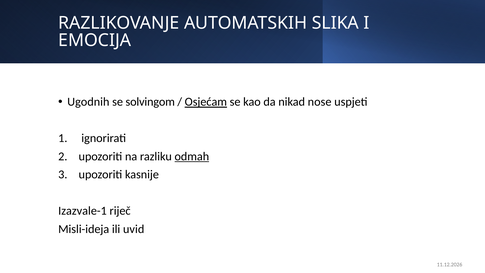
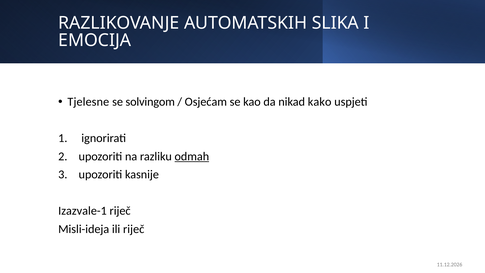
Ugodnih: Ugodnih -> Tjelesne
Osjećam underline: present -> none
nose: nose -> kako
ili uvid: uvid -> riječ
